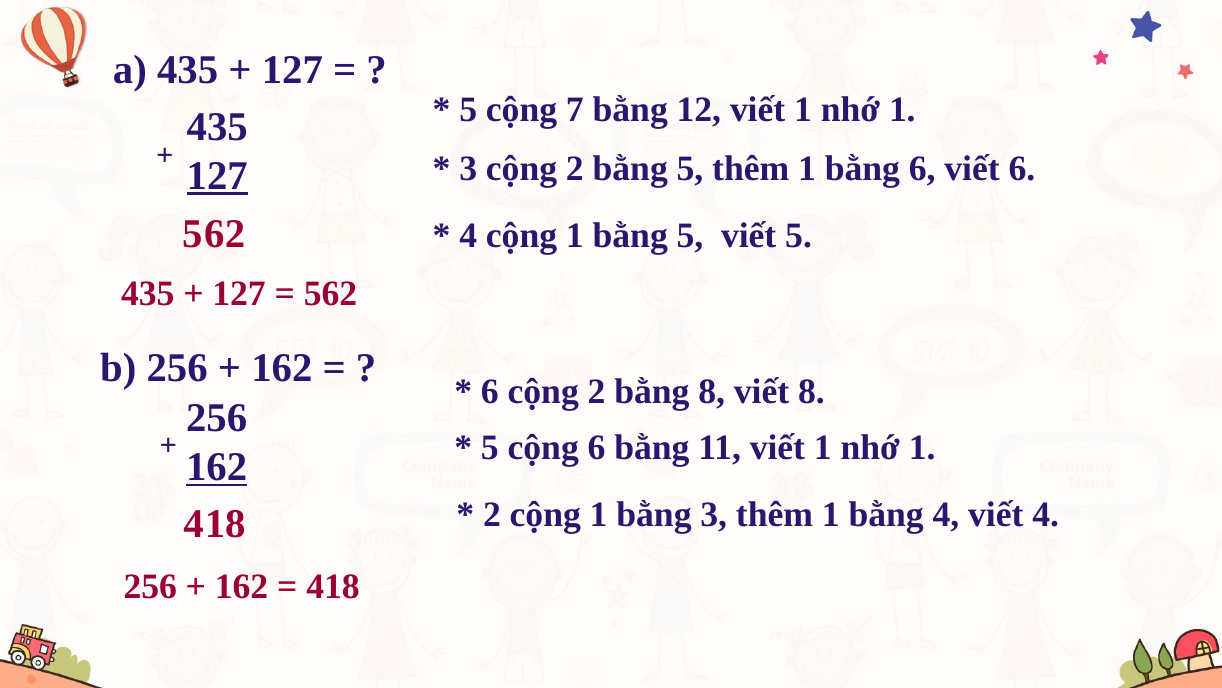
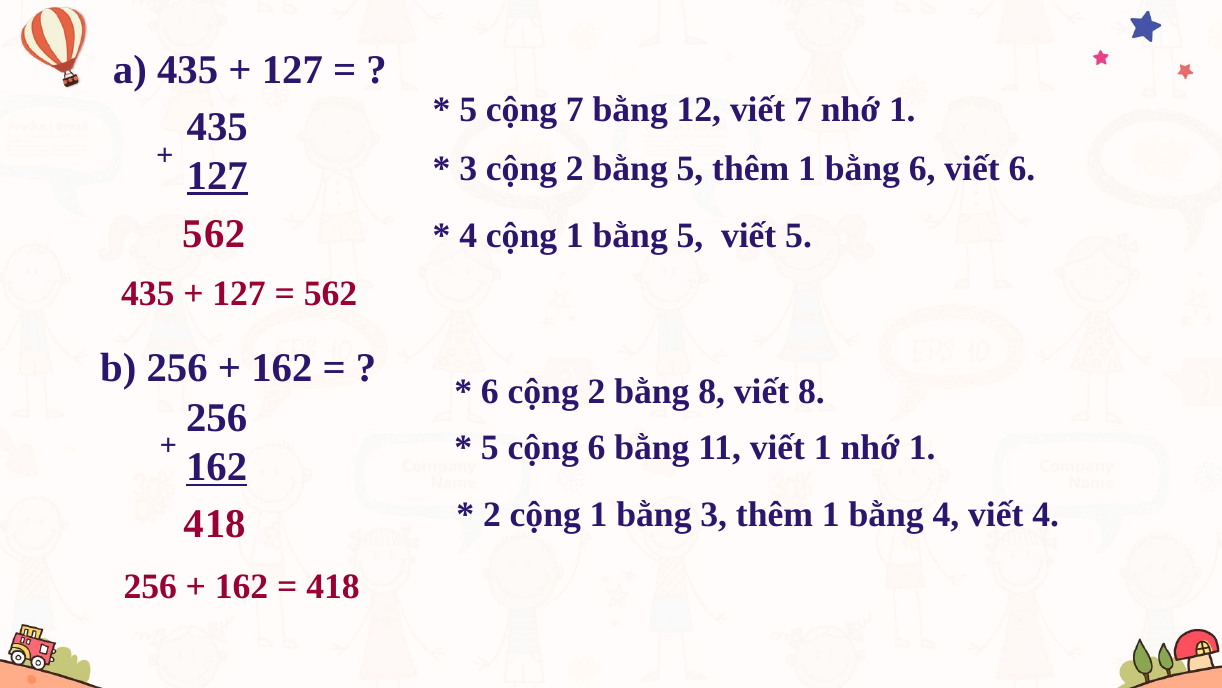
12 viết 1: 1 -> 7
